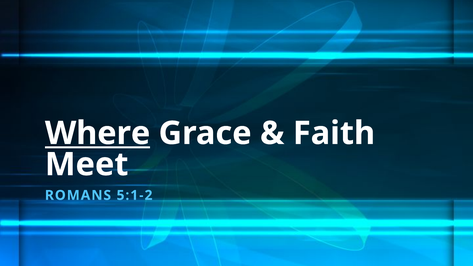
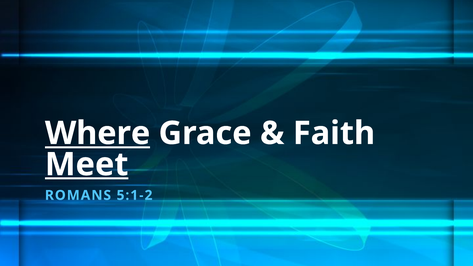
Meet underline: none -> present
